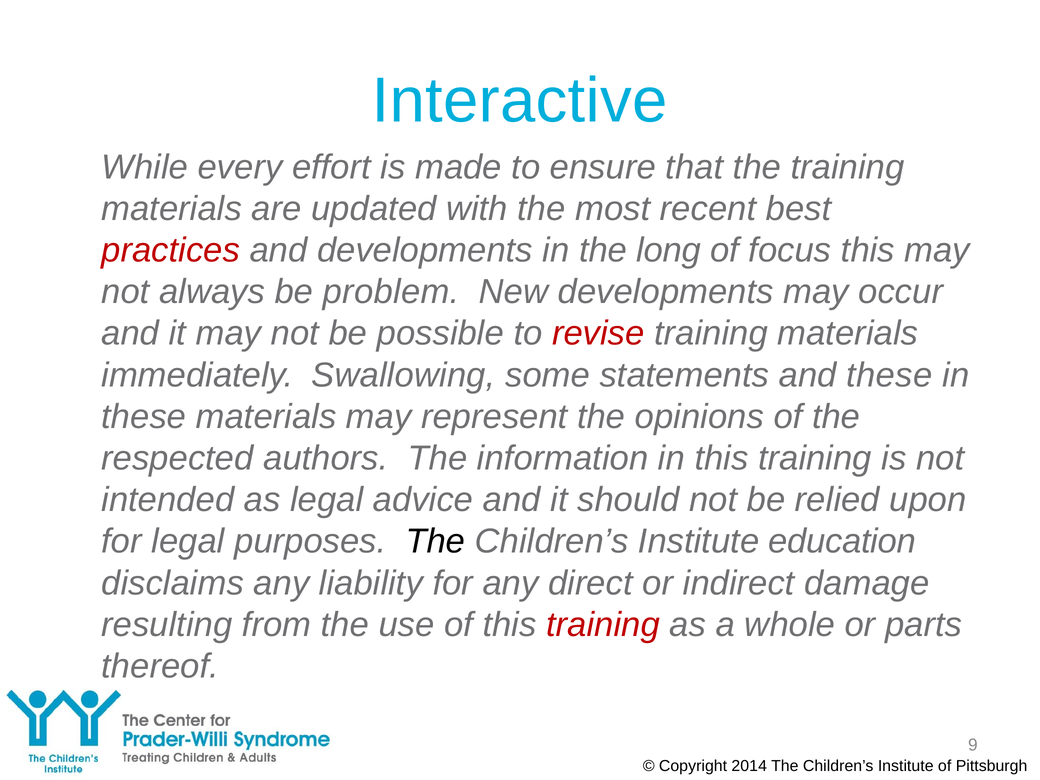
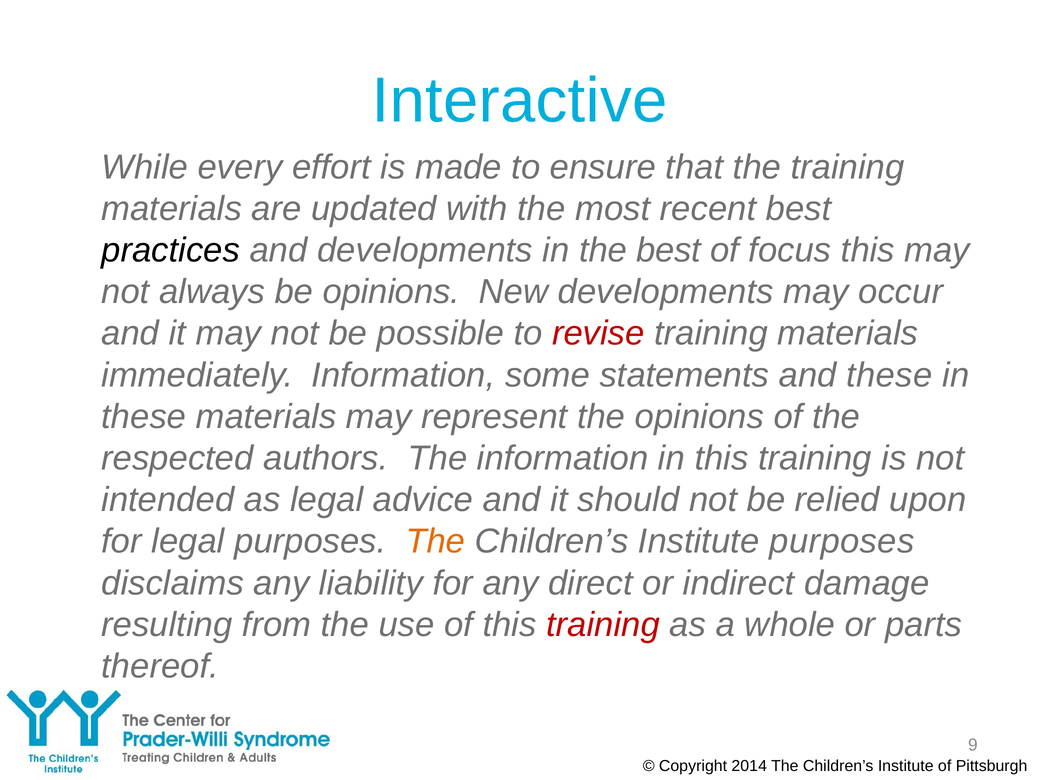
practices colour: red -> black
the long: long -> best
be problem: problem -> opinions
immediately Swallowing: Swallowing -> Information
The at (435, 542) colour: black -> orange
Institute education: education -> purposes
